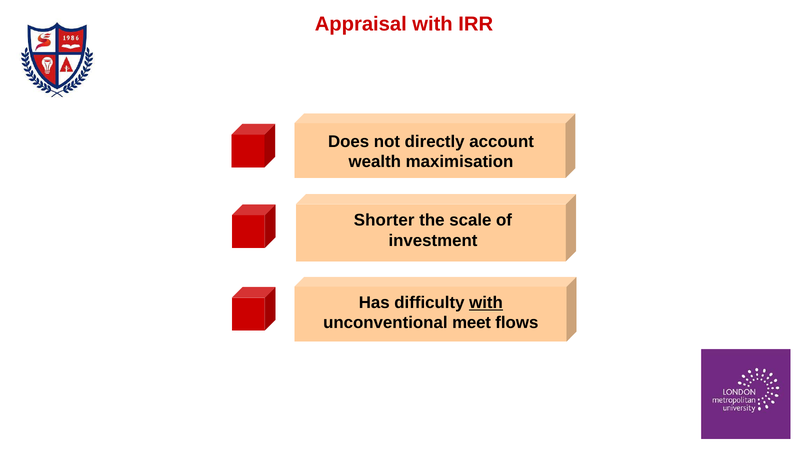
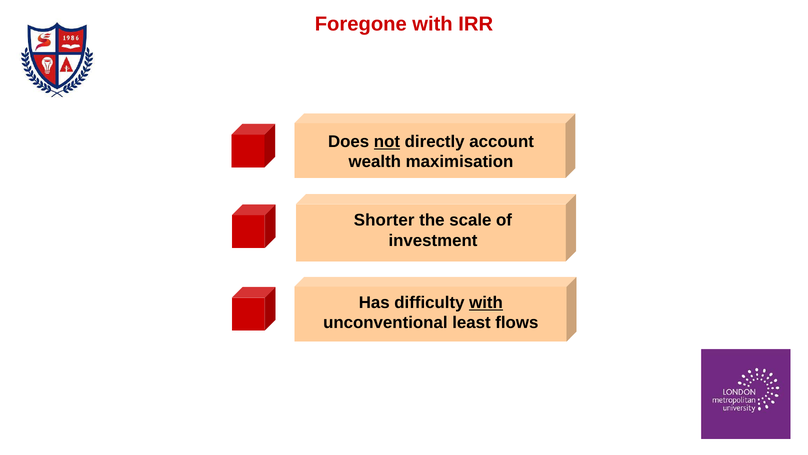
Appraisal: Appraisal -> Foregone
not underline: none -> present
meet: meet -> least
